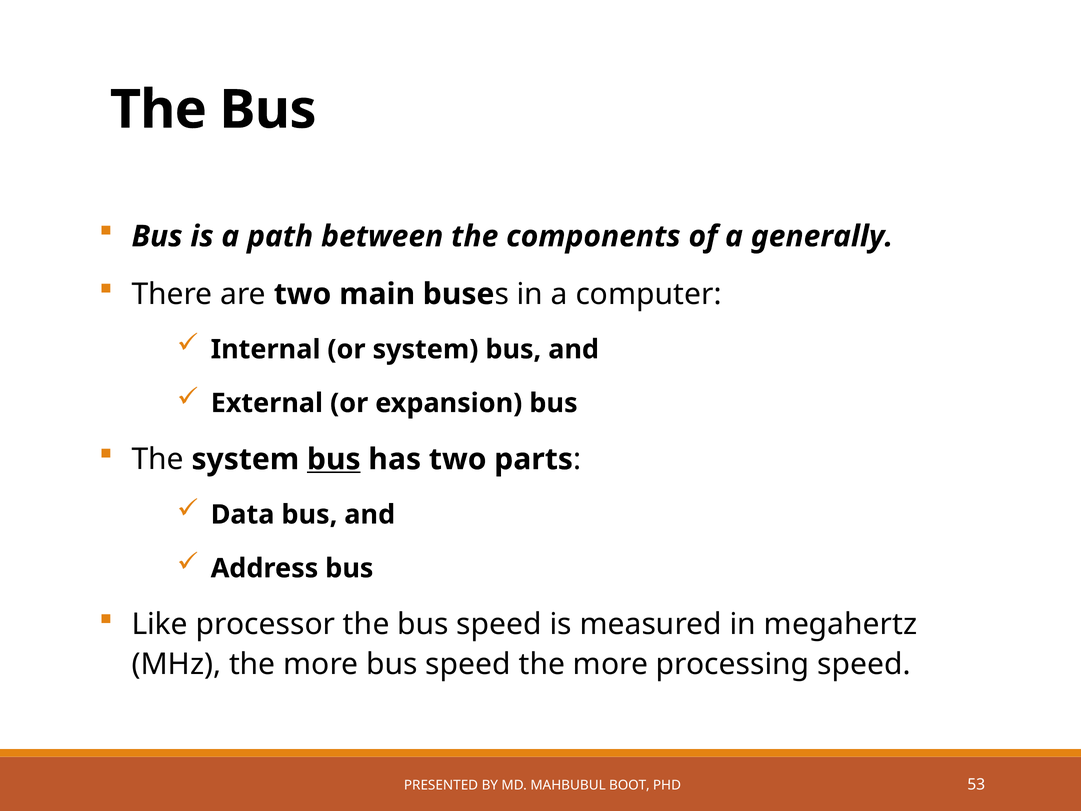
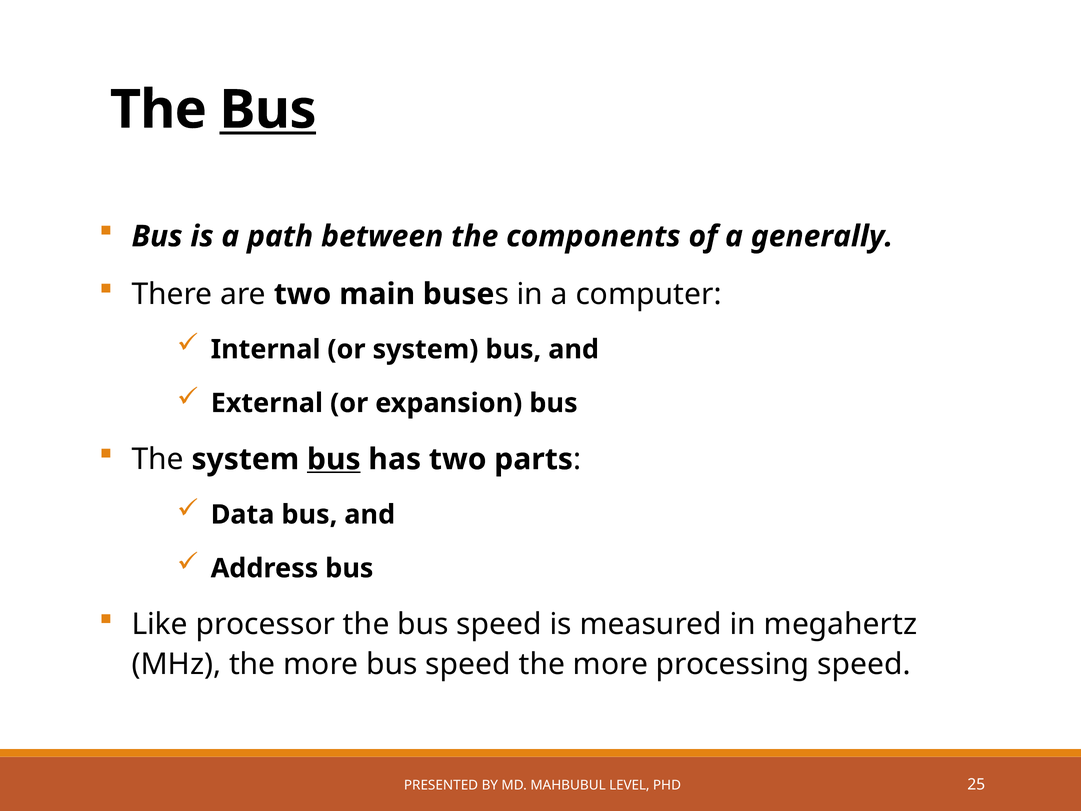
Bus at (268, 110) underline: none -> present
BOOT: BOOT -> LEVEL
53: 53 -> 25
